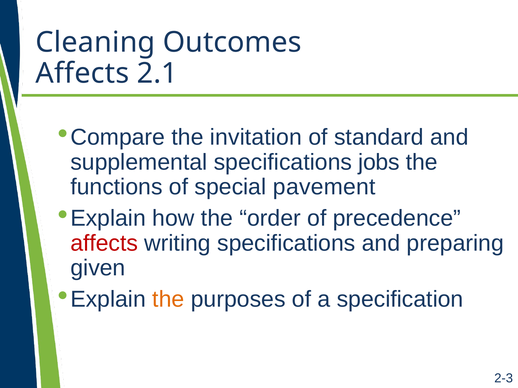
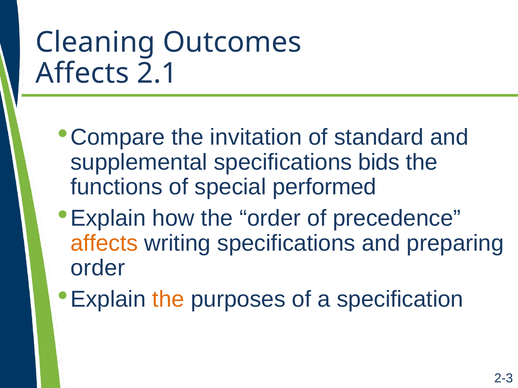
jobs: jobs -> bids
pavement: pavement -> performed
affects at (104, 243) colour: red -> orange
given at (98, 268): given -> order
